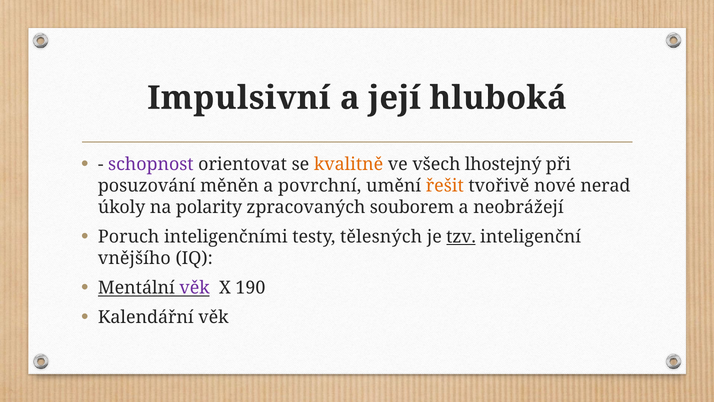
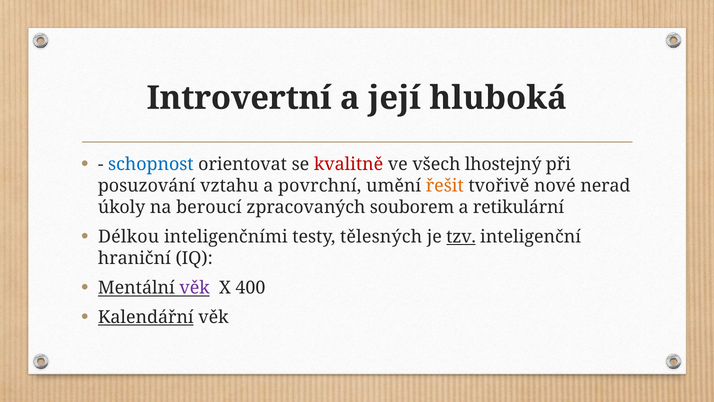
Impulsivní: Impulsivní -> Introvertní
schopnost colour: purple -> blue
kvalitně colour: orange -> red
měněn: měněn -> vztahu
polarity: polarity -> beroucí
neobrážejí: neobrážejí -> retikulární
Poruch: Poruch -> Délkou
vnějšího: vnějšího -> hraniční
190: 190 -> 400
Kalendářní underline: none -> present
